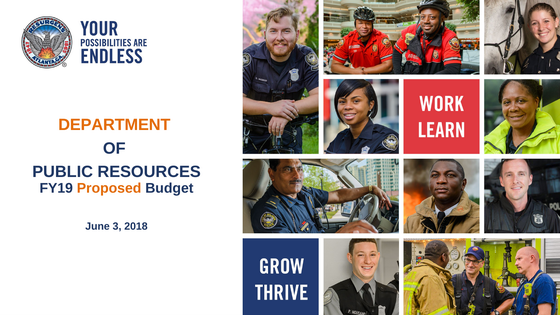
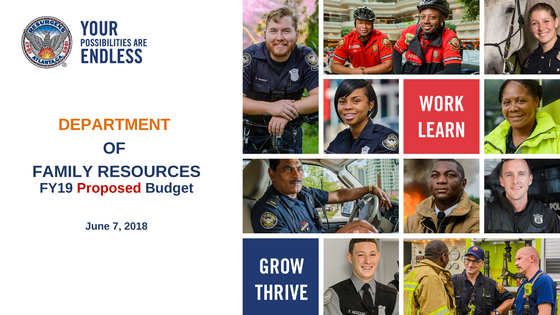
PUBLIC: PUBLIC -> FAMILY
Proposed colour: orange -> red
3: 3 -> 7
